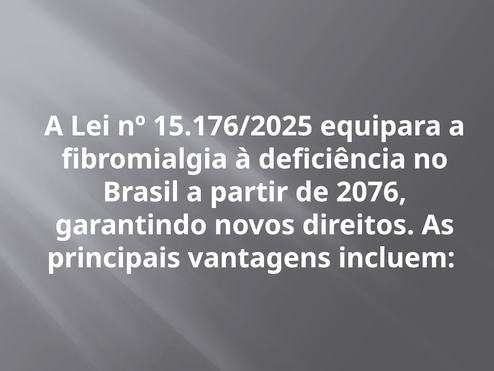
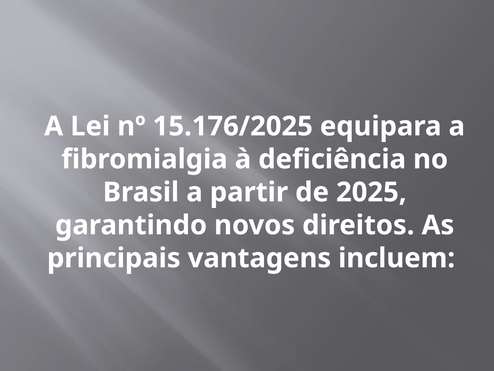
2076: 2076 -> 2025
